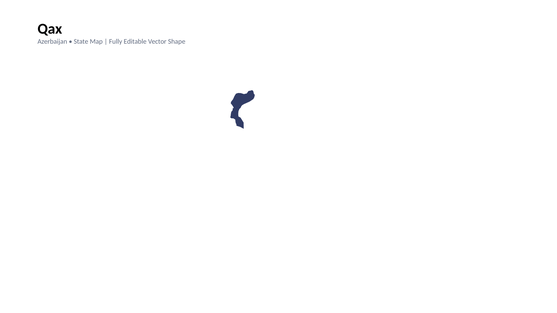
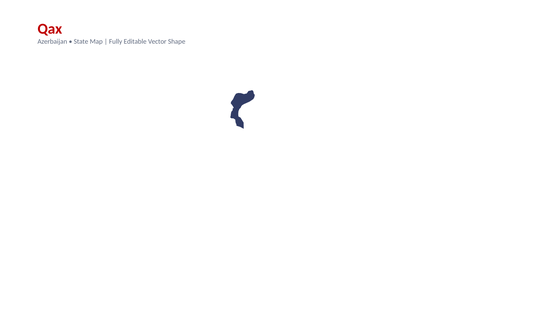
Qax colour: black -> red
